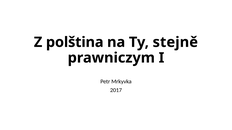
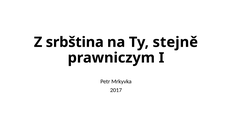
polština: polština -> srbština
